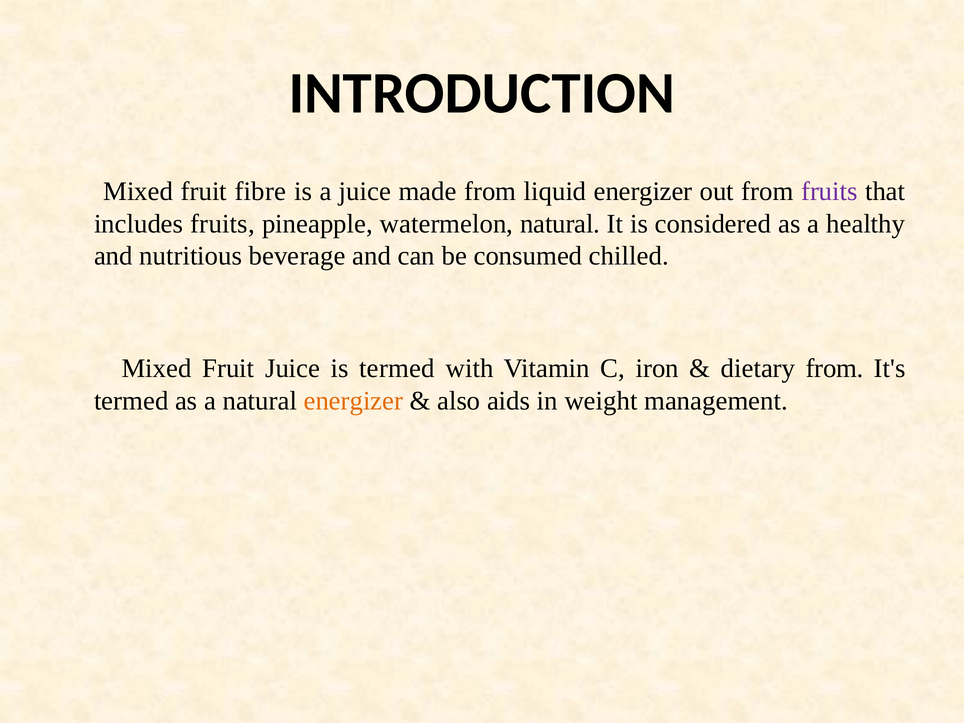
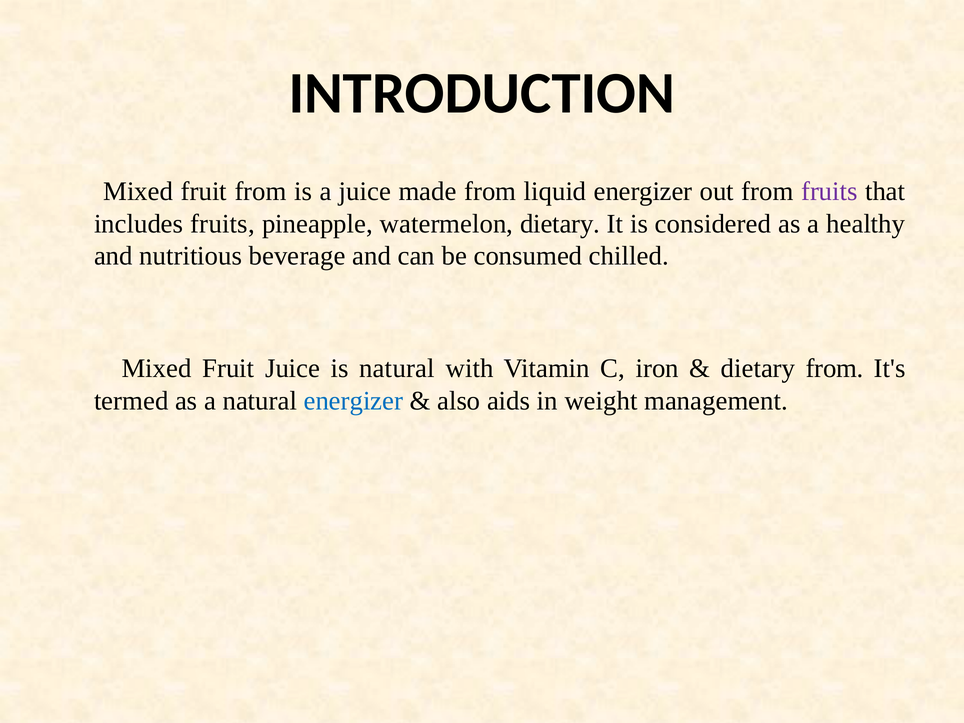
fruit fibre: fibre -> from
watermelon natural: natural -> dietary
is termed: termed -> natural
energizer at (353, 401) colour: orange -> blue
